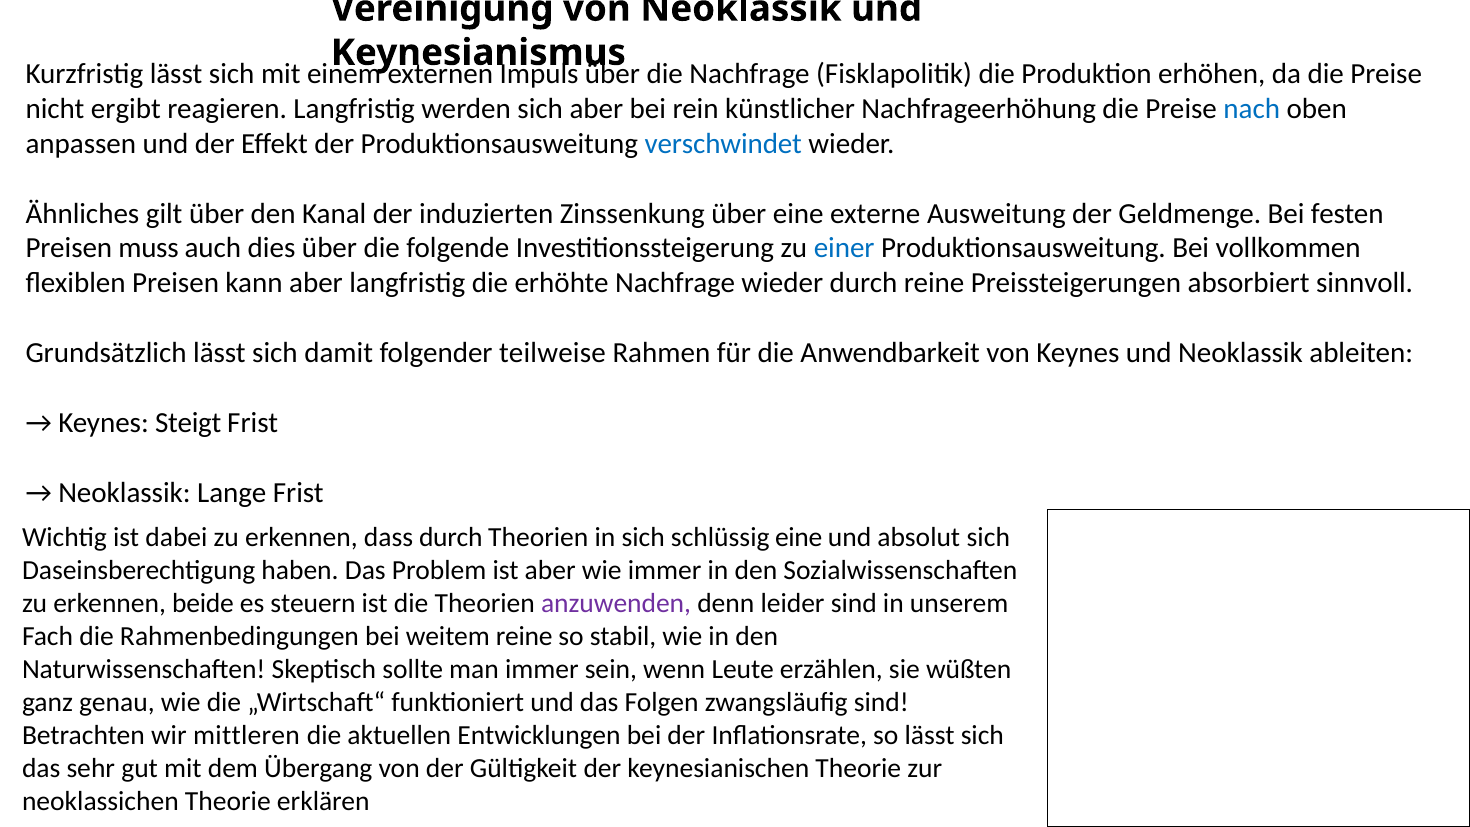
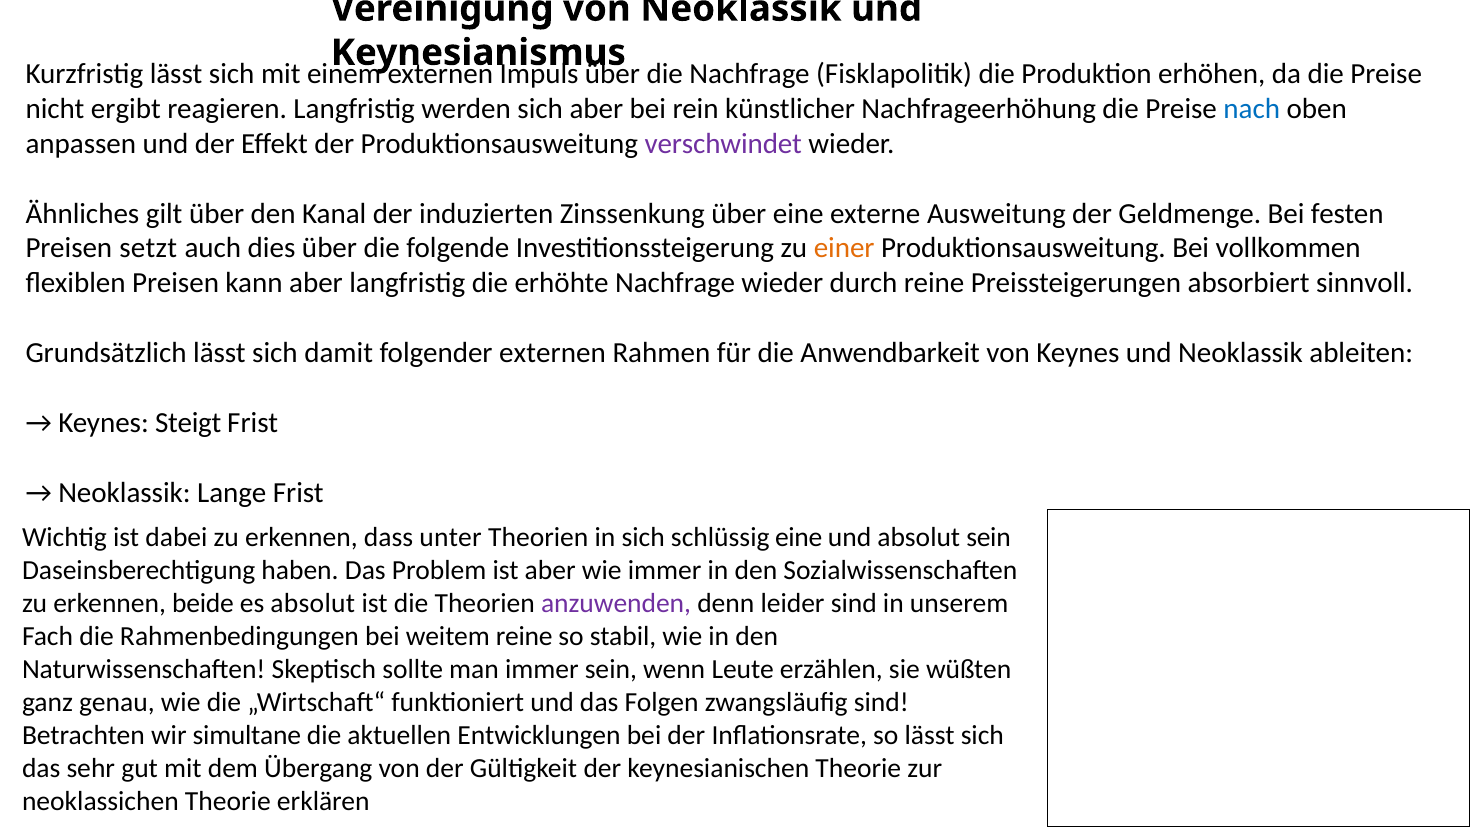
verschwindet colour: blue -> purple
muss: muss -> setzt
einer colour: blue -> orange
folgender teilweise: teilweise -> externen
dass durch: durch -> unter
absolut sich: sich -> sein
es steuern: steuern -> absolut
mittleren: mittleren -> simultane
